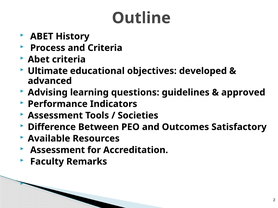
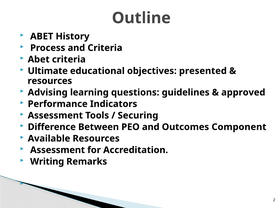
developed: developed -> presented
advanced at (50, 81): advanced -> resources
Societies: Societies -> Securing
Satisfactory: Satisfactory -> Component
Faculty: Faculty -> Writing
